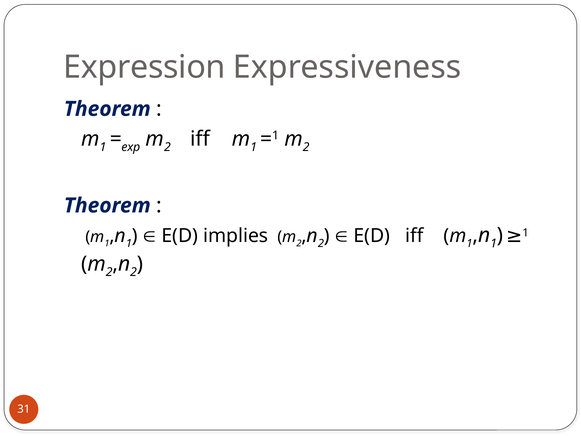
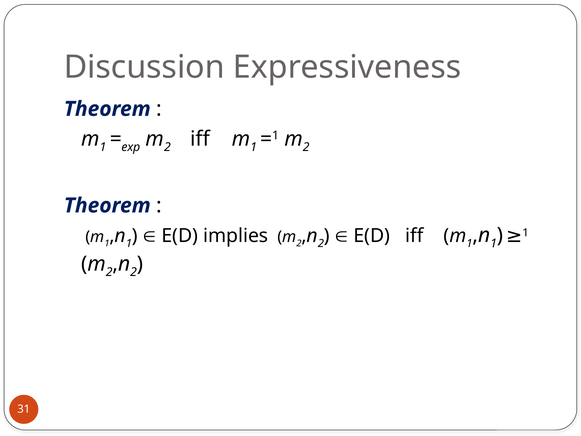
Expression: Expression -> Discussion
